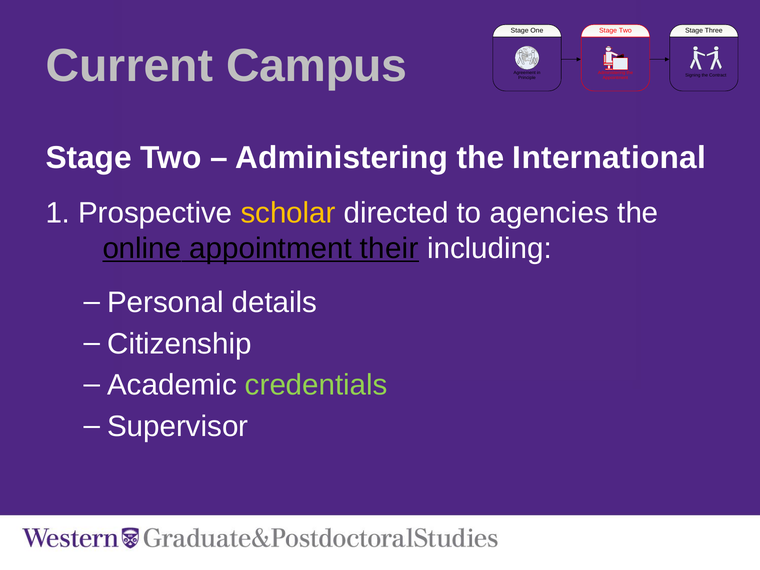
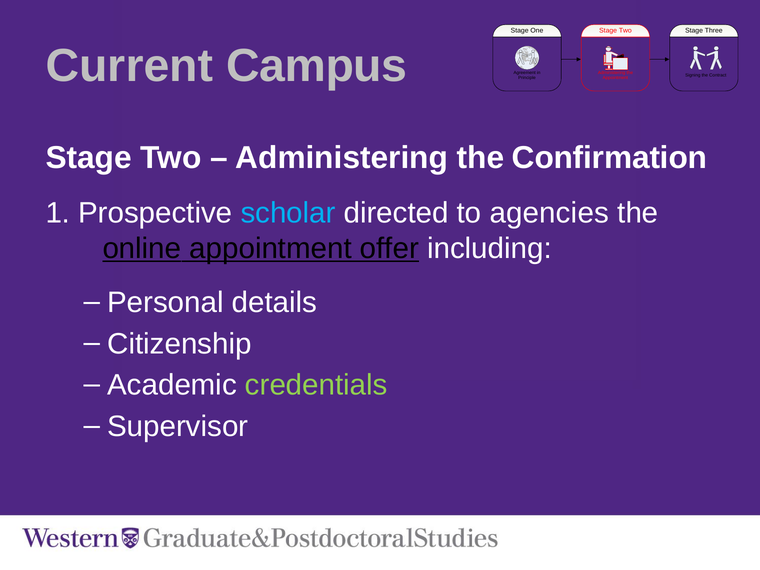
International: International -> Confirmation
scholar colour: yellow -> light blue
their: their -> offer
